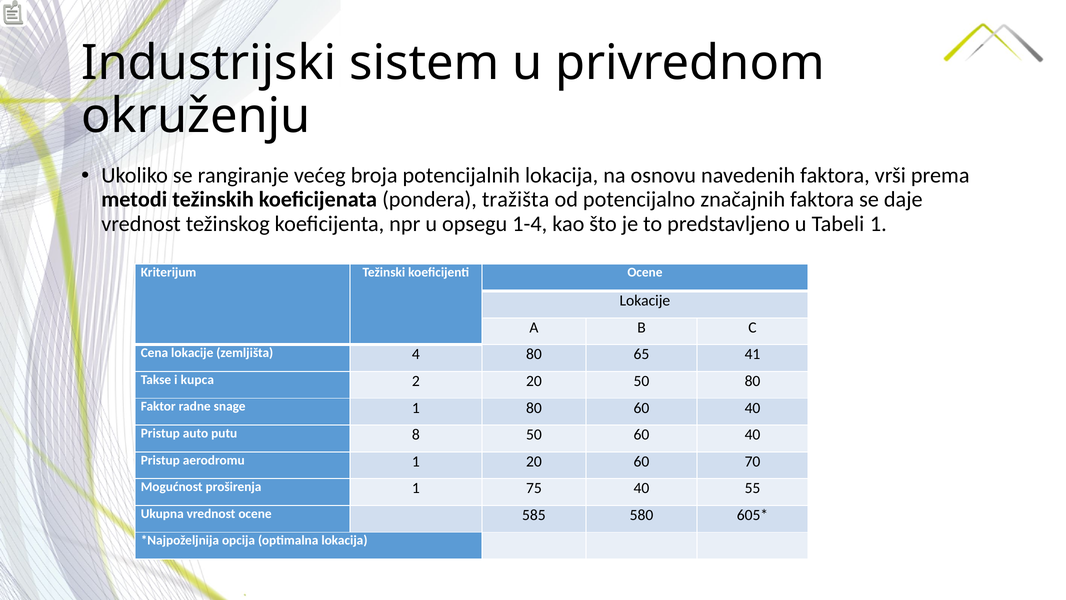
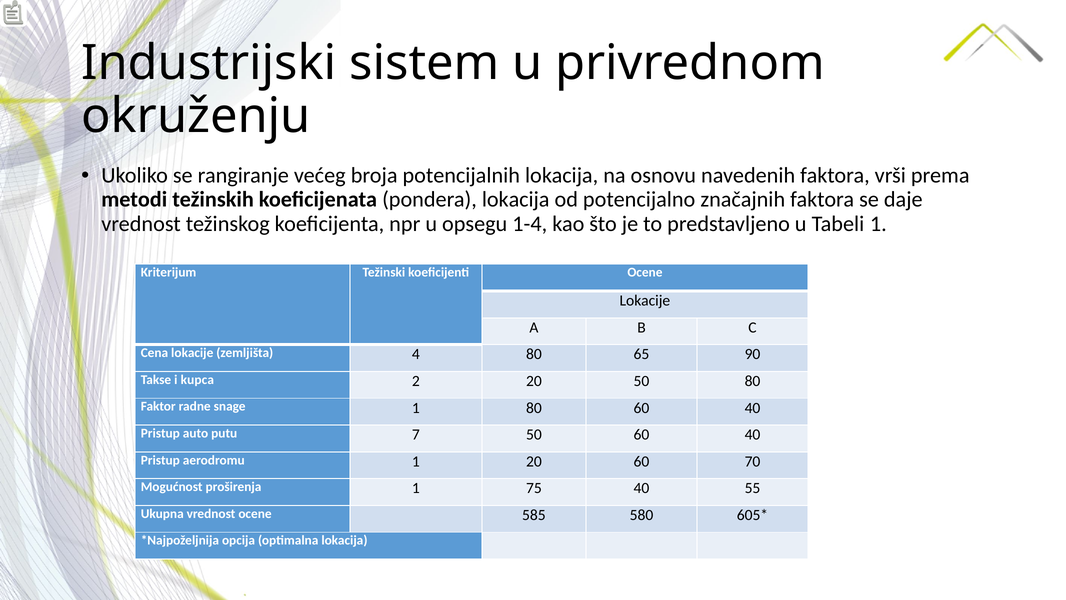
pondera tražišta: tražišta -> lokacija
41: 41 -> 90
8: 8 -> 7
